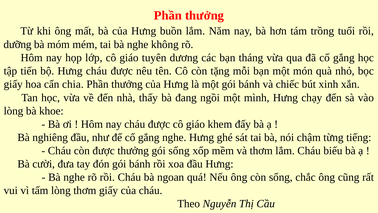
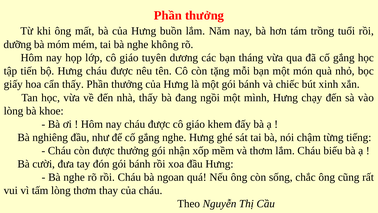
cẩn chia: chia -> thấy
gói sống: sống -> nhận
thơm giấy: giấy -> thay
